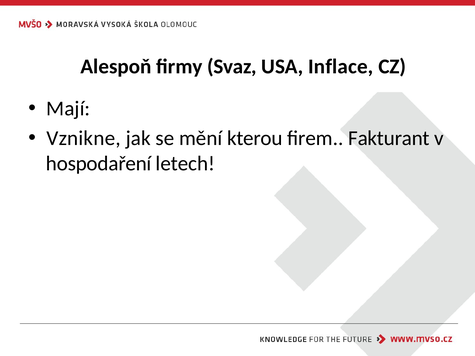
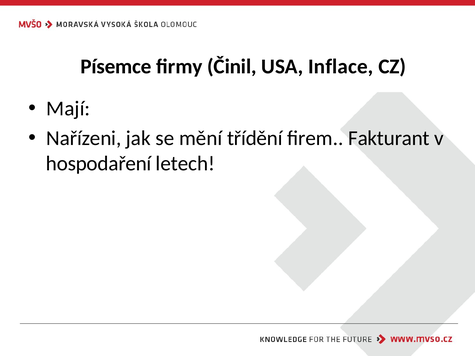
Alespoň: Alespoň -> Písemce
Svaz: Svaz -> Činil
Vznikne: Vznikne -> Nařízeni
kterou: kterou -> třídění
